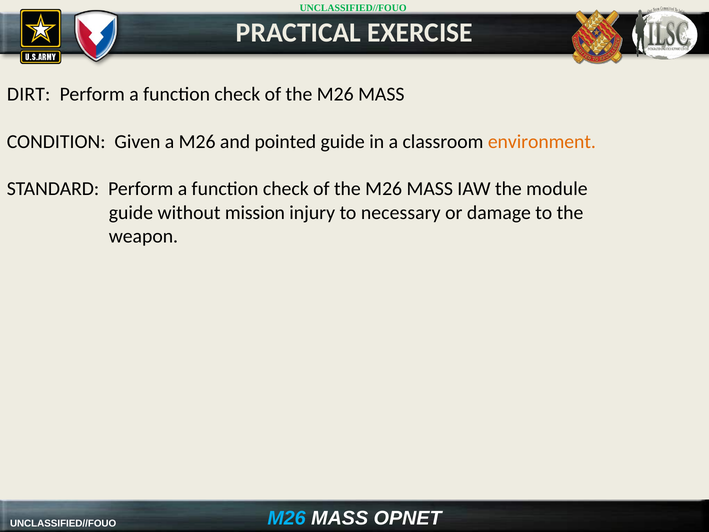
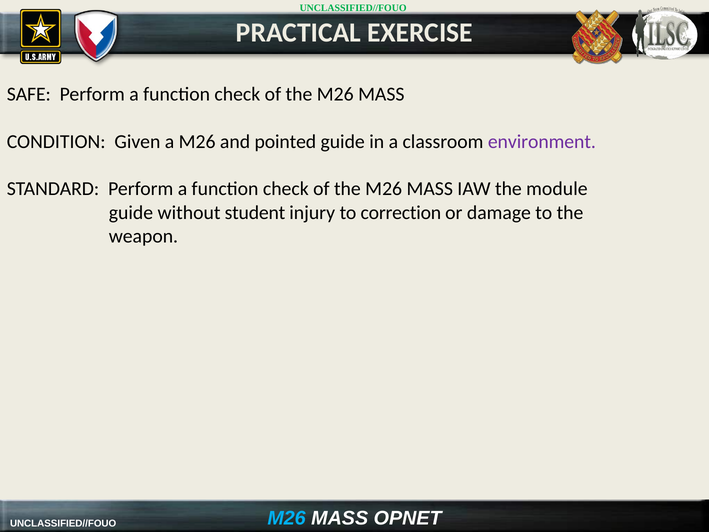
DIRT: DIRT -> SAFE
environment colour: orange -> purple
mission: mission -> student
necessary: necessary -> correction
